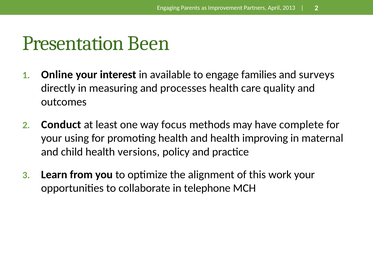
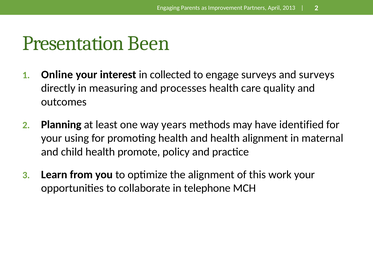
available: available -> collected
engage families: families -> surveys
Conduct: Conduct -> Planning
focus: focus -> years
complete: complete -> identified
health improving: improving -> alignment
versions: versions -> promote
